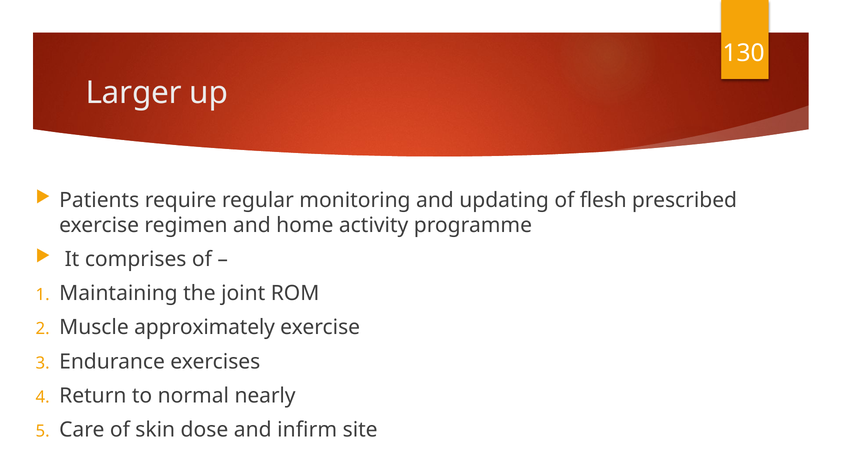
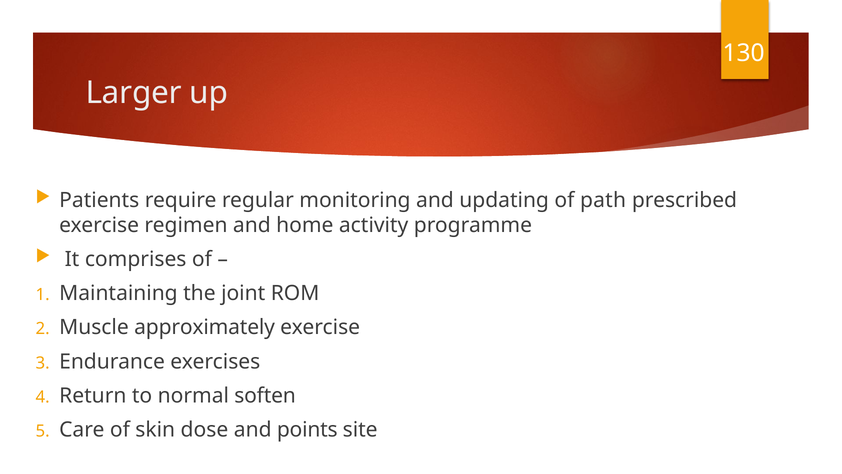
flesh: flesh -> path
nearly: nearly -> soften
infirm: infirm -> points
